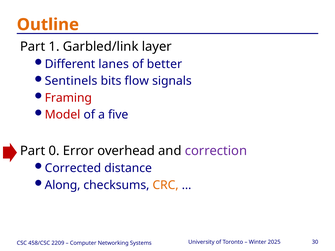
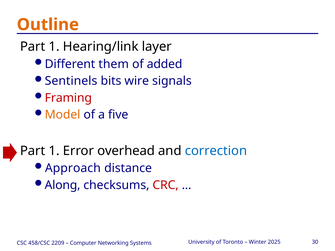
Garbled/link: Garbled/link -> Hearing/link
lanes: lanes -> them
better: better -> added
flow: flow -> wire
Model colour: red -> orange
0 at (54, 151): 0 -> 1
correction colour: purple -> blue
Corrected: Corrected -> Approach
CRC colour: orange -> red
